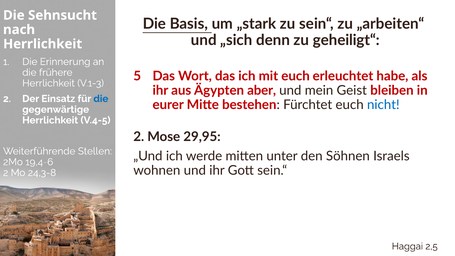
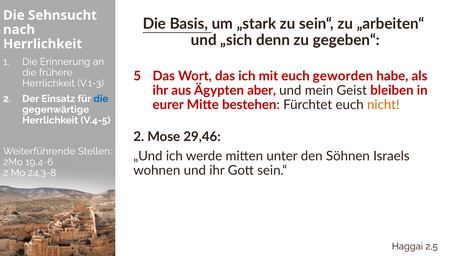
geheiligt“: geheiligt“ -> gegeben“
erleuchtet: erleuchtet -> geworden
nicht colour: blue -> orange
29,95: 29,95 -> 29,46
